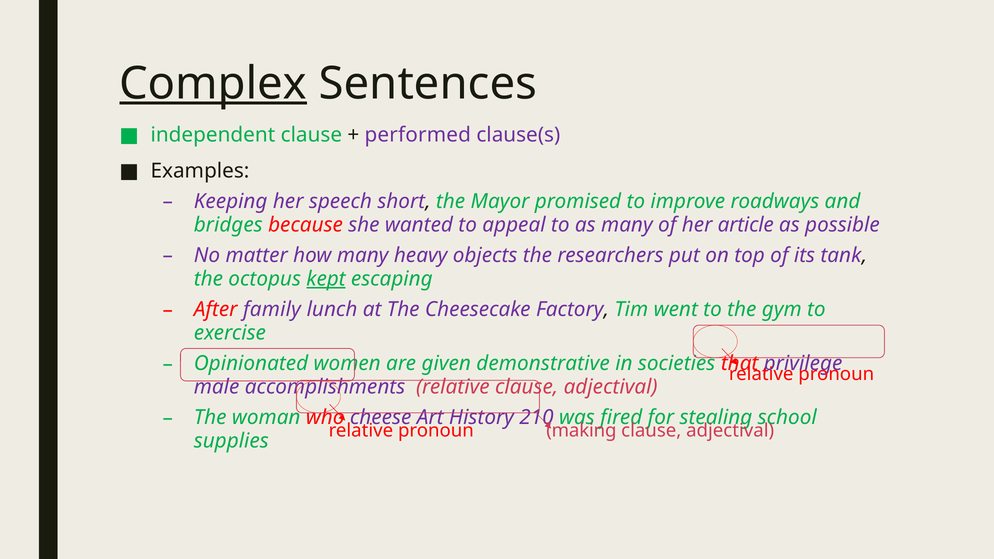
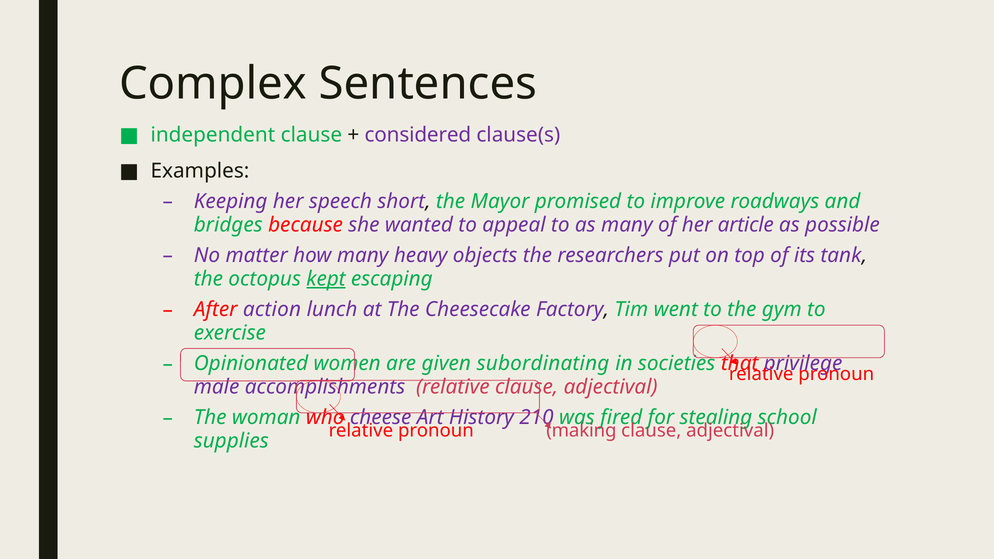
Complex underline: present -> none
performed: performed -> considered
family: family -> action
demonstrative: demonstrative -> subordinating
